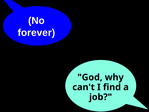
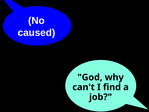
forever: forever -> caused
